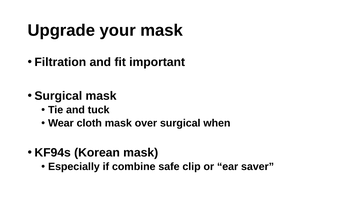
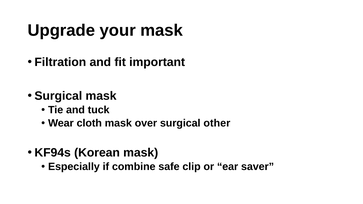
when: when -> other
